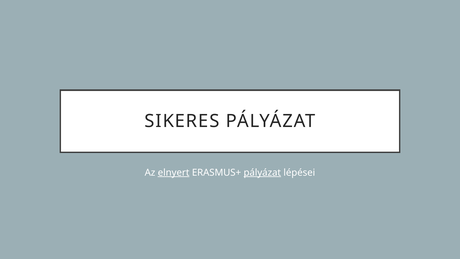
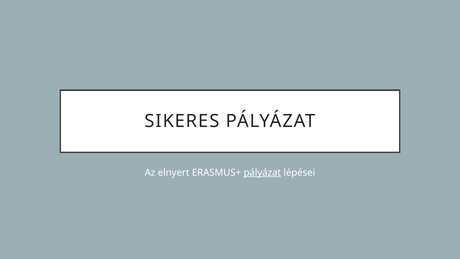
elnyert underline: present -> none
